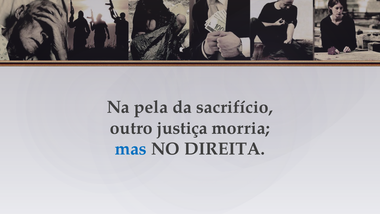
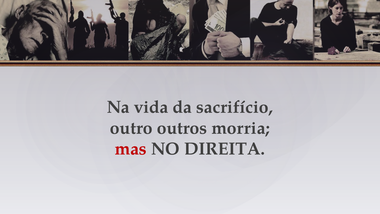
pela: pela -> vida
justiça: justiça -> outros
mas colour: blue -> red
